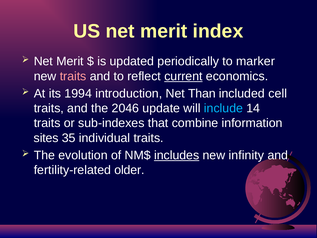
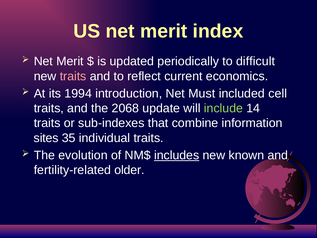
marker: marker -> difficult
current underline: present -> none
Than: Than -> Must
2046: 2046 -> 2068
include colour: light blue -> light green
infinity: infinity -> known
